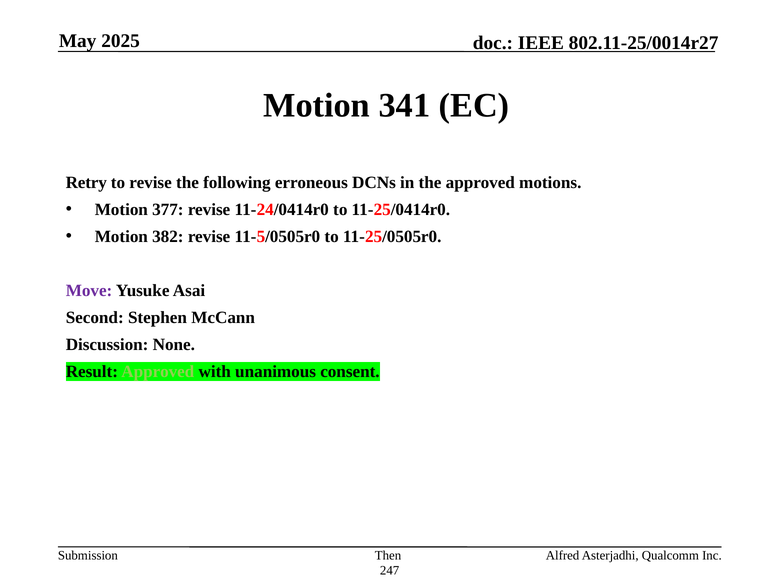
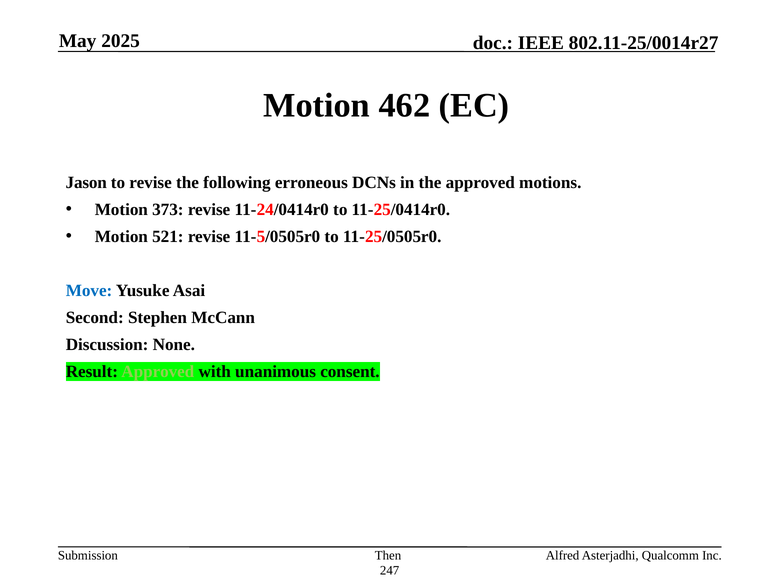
341: 341 -> 462
Retry: Retry -> Jason
377: 377 -> 373
382: 382 -> 521
Move colour: purple -> blue
